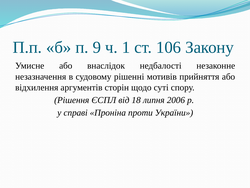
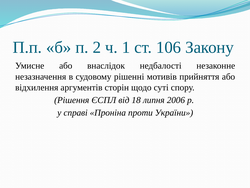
9: 9 -> 2
